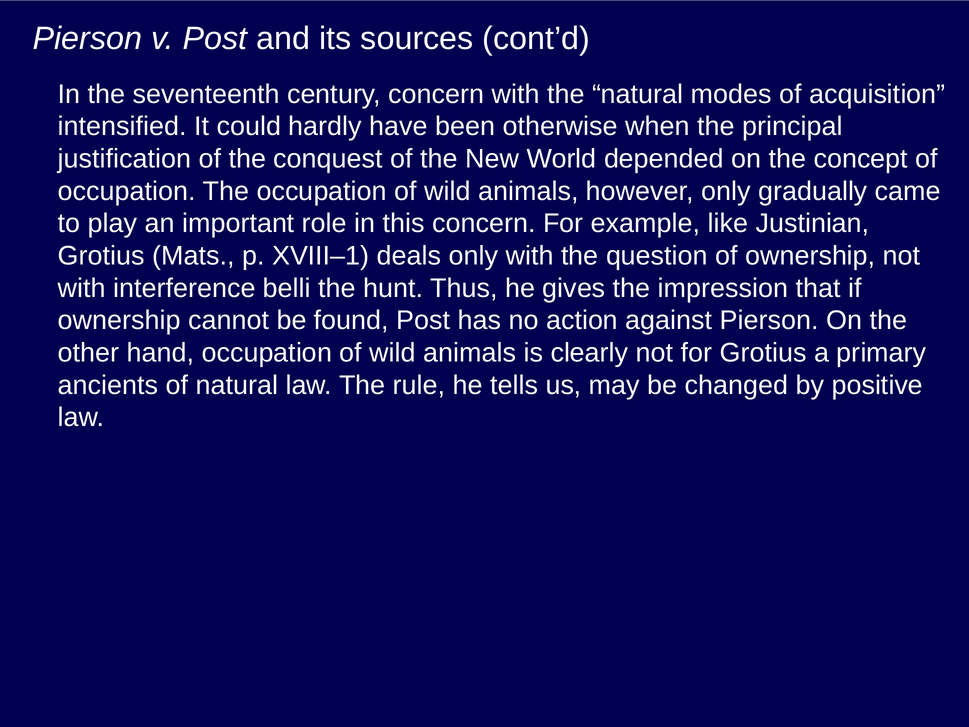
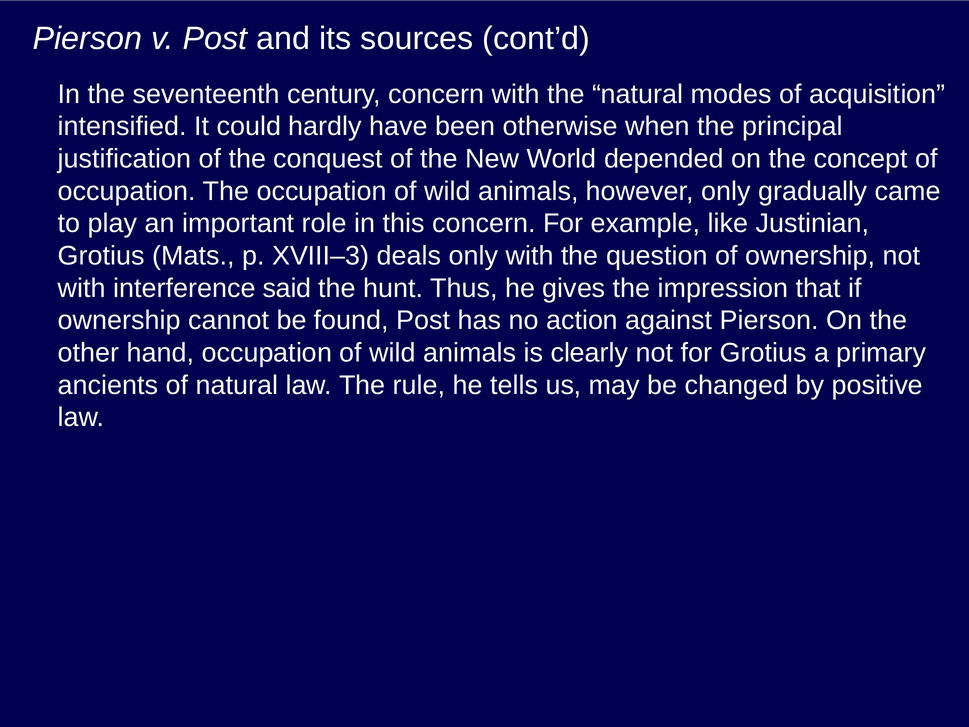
XVIII–1: XVIII–1 -> XVIII–3
belli: belli -> said
